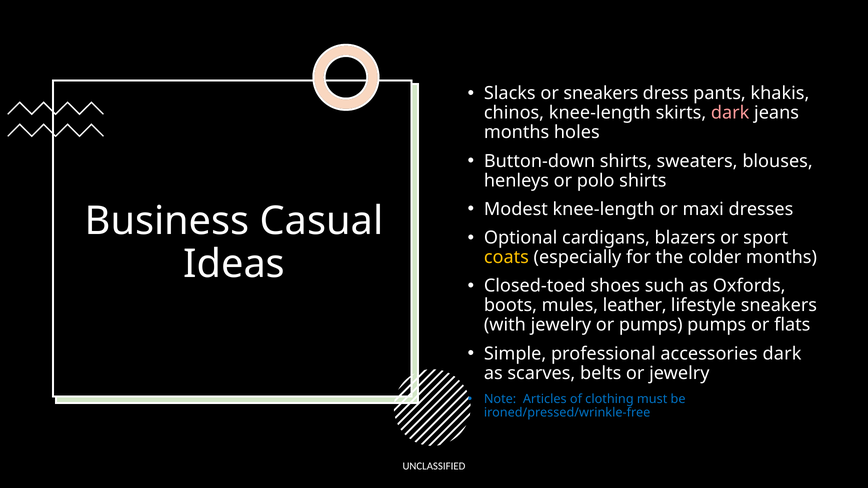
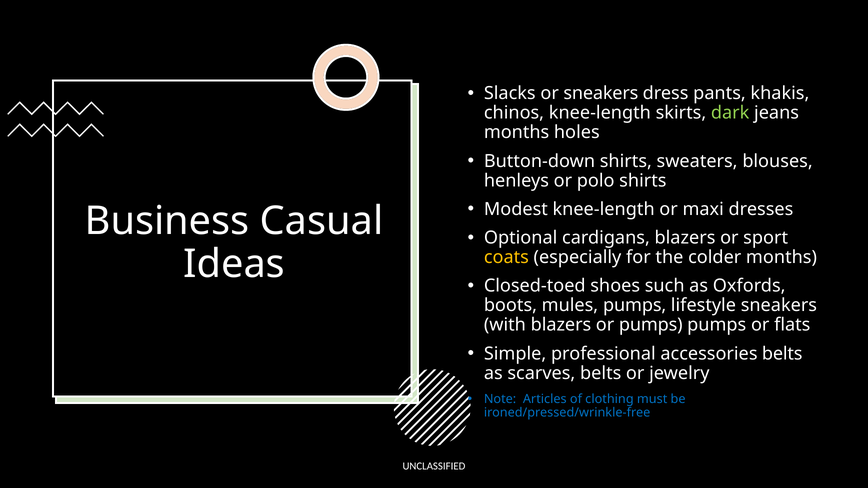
dark at (730, 113) colour: pink -> light green
mules leather: leather -> pumps
with jewelry: jewelry -> blazers
accessories dark: dark -> belts
